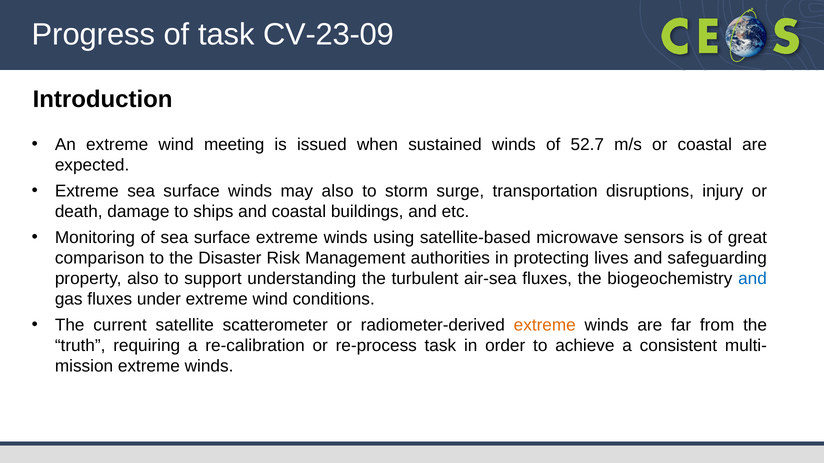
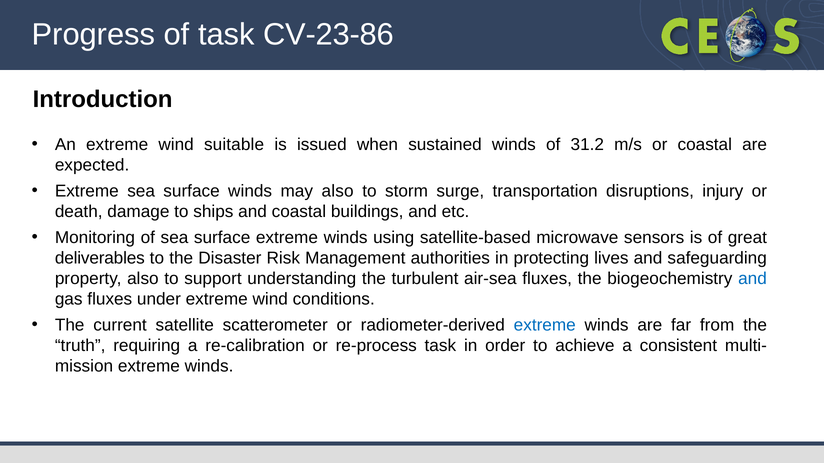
CV-23-09: CV-23-09 -> CV-23-86
meeting: meeting -> suitable
52.7: 52.7 -> 31.2
comparison: comparison -> deliverables
extreme at (545, 325) colour: orange -> blue
